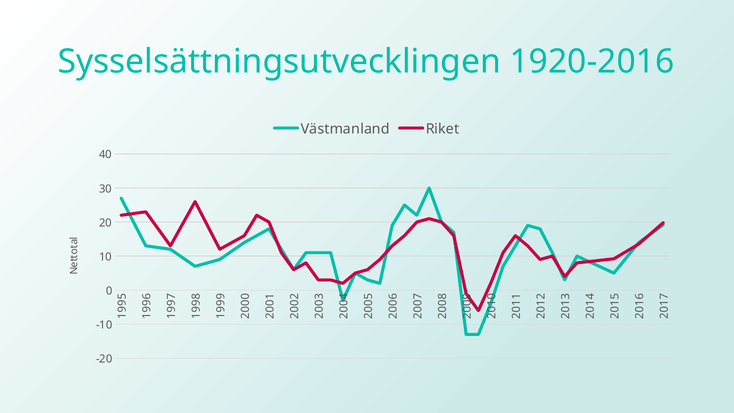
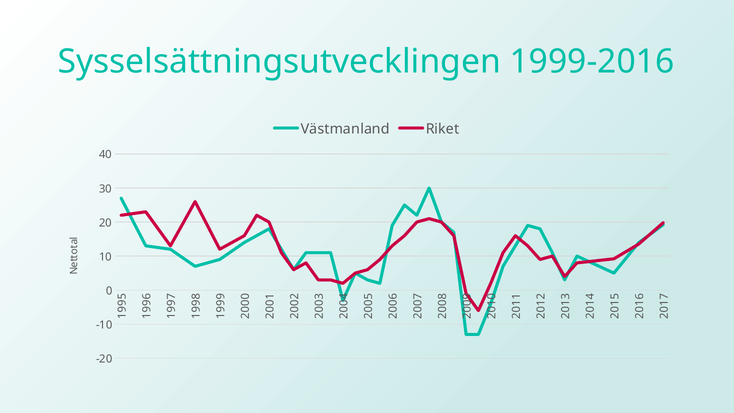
1920-2016: 1920-2016 -> 1999-2016
